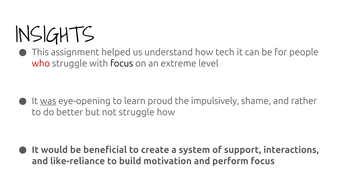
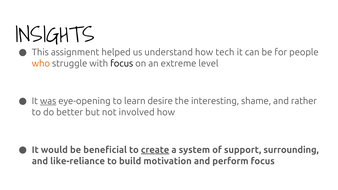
who colour: red -> orange
proud: proud -> desire
impulsively: impulsively -> interesting
not struggle: struggle -> involved
create underline: none -> present
interactions: interactions -> surrounding
